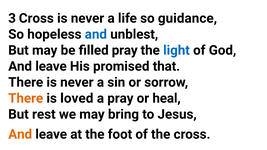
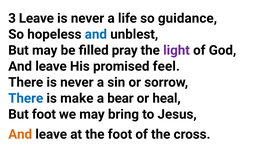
3 Cross: Cross -> Leave
light colour: blue -> purple
that: that -> feel
There at (26, 98) colour: orange -> blue
loved: loved -> make
a pray: pray -> bear
But rest: rest -> foot
